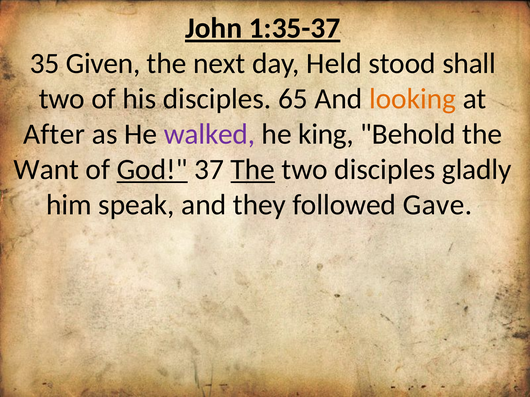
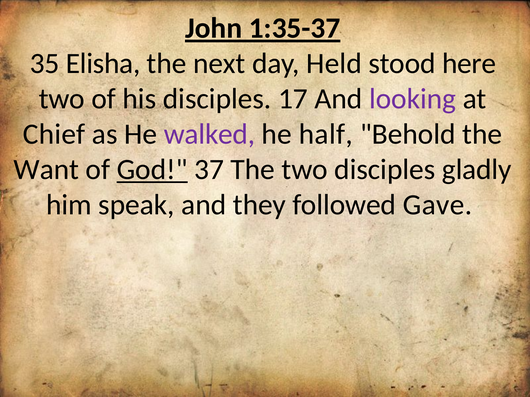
Given: Given -> Elisha
shall: shall -> here
65: 65 -> 17
looking colour: orange -> purple
After: After -> Chief
king: king -> half
The at (253, 170) underline: present -> none
